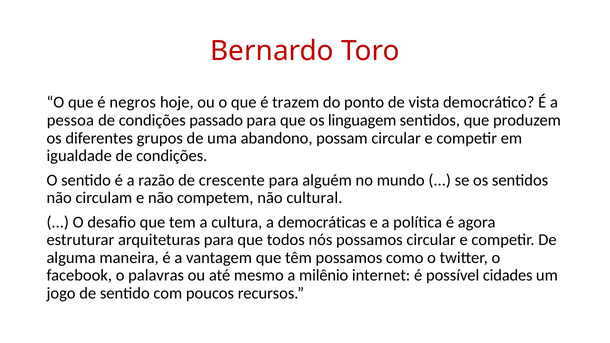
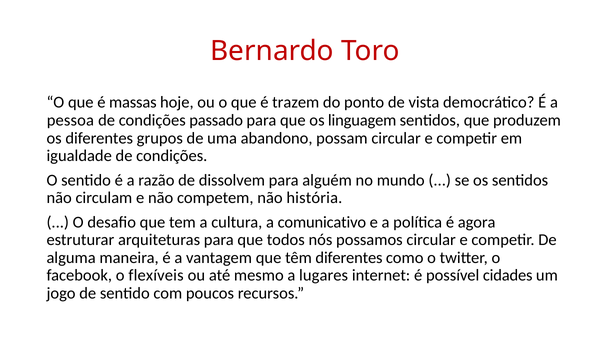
negros: negros -> massas
crescente: crescente -> dissolvem
cultural: cultural -> história
democráticas: democráticas -> comunicativo
têm possamos: possamos -> diferentes
palavras: palavras -> flexíveis
milênio: milênio -> lugares
